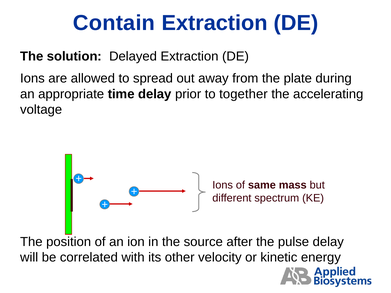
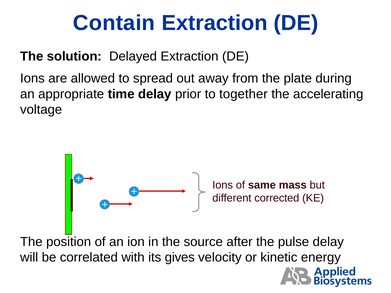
spectrum: spectrum -> corrected
other: other -> gives
